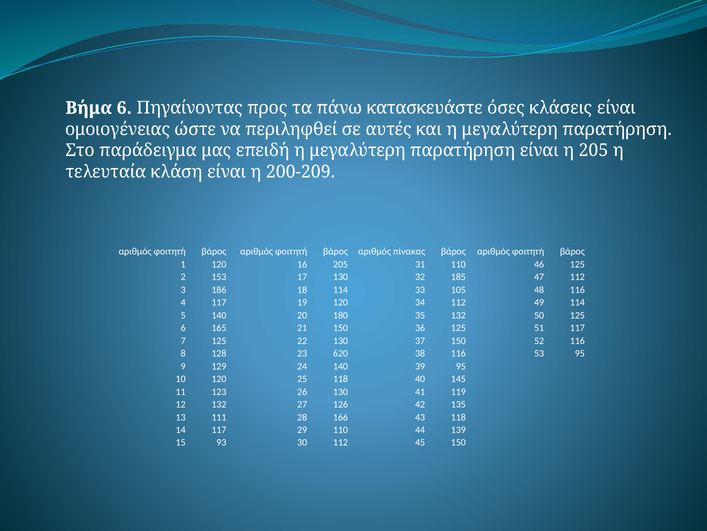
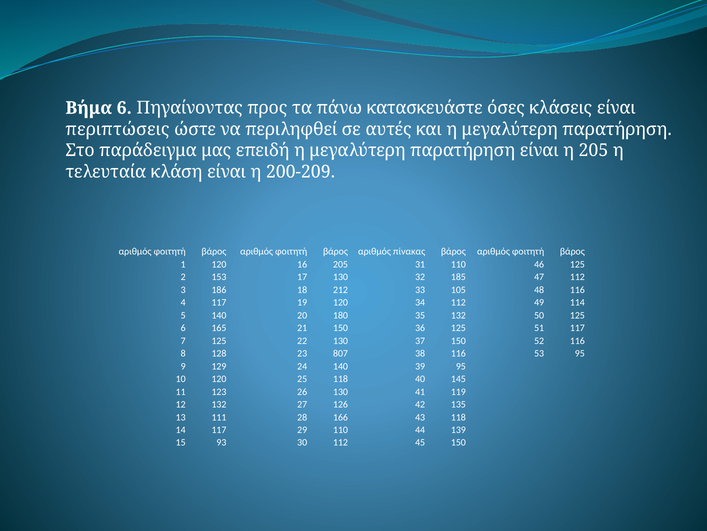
ομοιογένειας: ομοιογένειας -> περιπτώσεις
18 114: 114 -> 212
620: 620 -> 807
